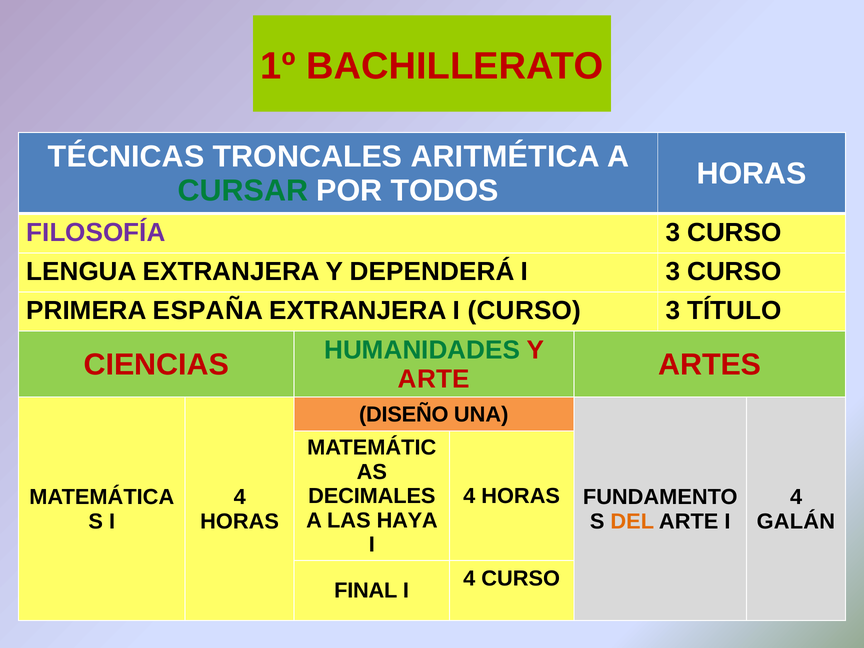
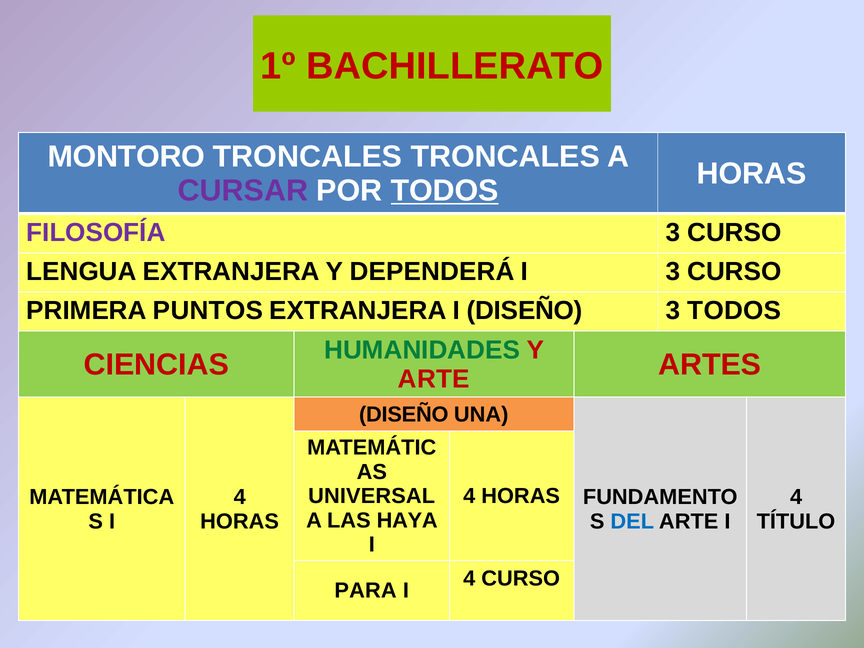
TÉCNICAS: TÉCNICAS -> MONTORO
TRONCALES ARITMÉTICA: ARITMÉTICA -> TRONCALES
CURSAR colour: green -> purple
TODOS at (445, 191) underline: none -> present
ESPAÑA: ESPAÑA -> PUNTOS
I CURSO: CURSO -> DISEÑO
3 TÍTULO: TÍTULO -> TODOS
DECIMALES: DECIMALES -> UNIVERSAL
DEL colour: orange -> blue
GALÁN: GALÁN -> TÍTULO
FINAL: FINAL -> PARA
